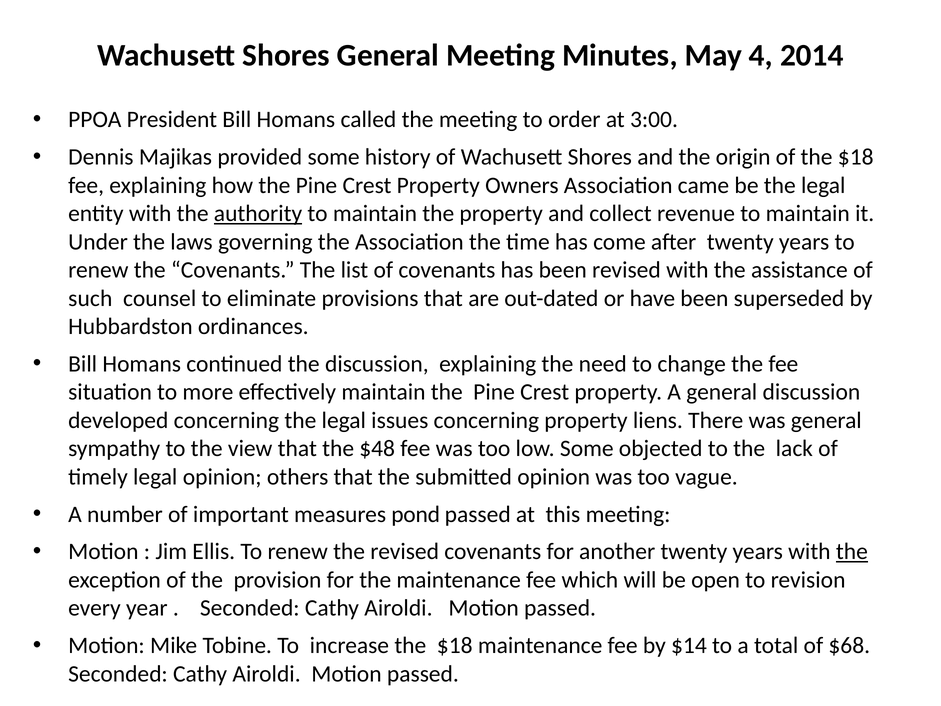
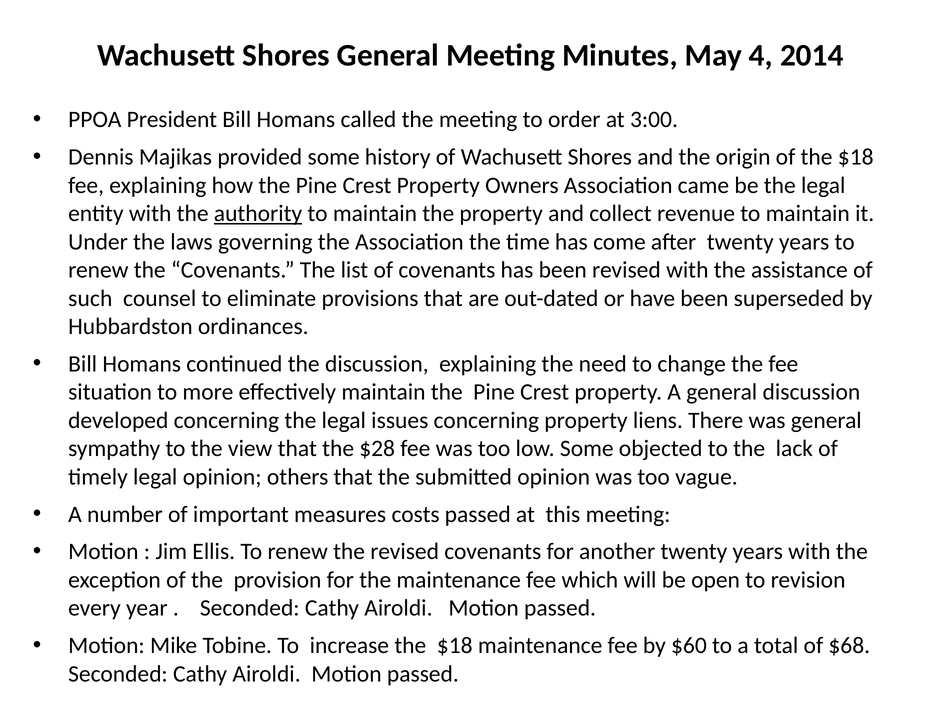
$48: $48 -> $28
pond: pond -> costs
the at (852, 551) underline: present -> none
$14: $14 -> $60
